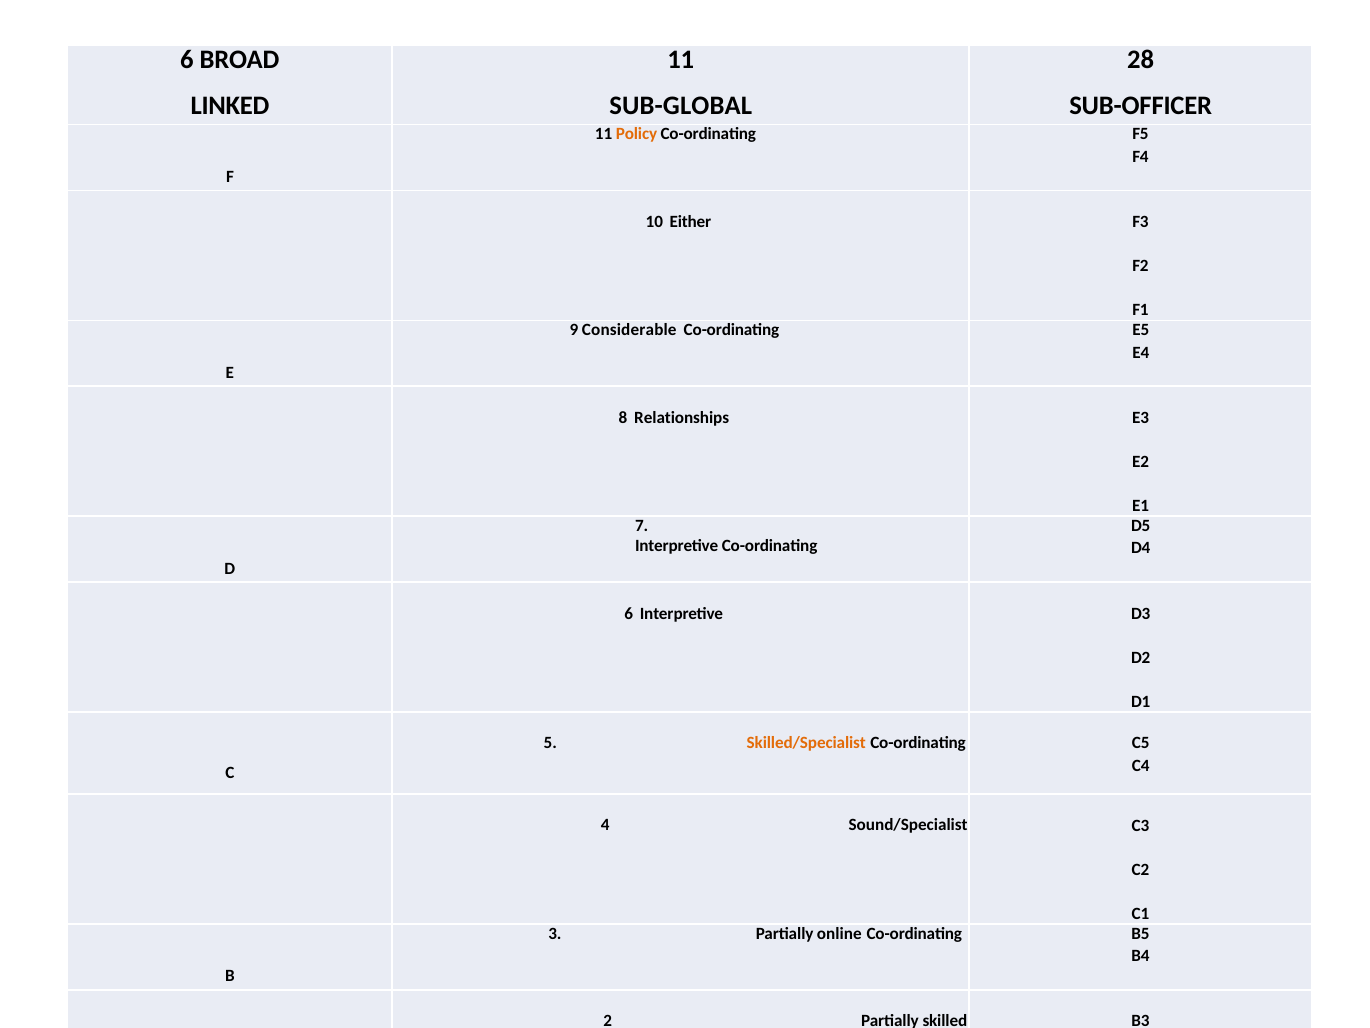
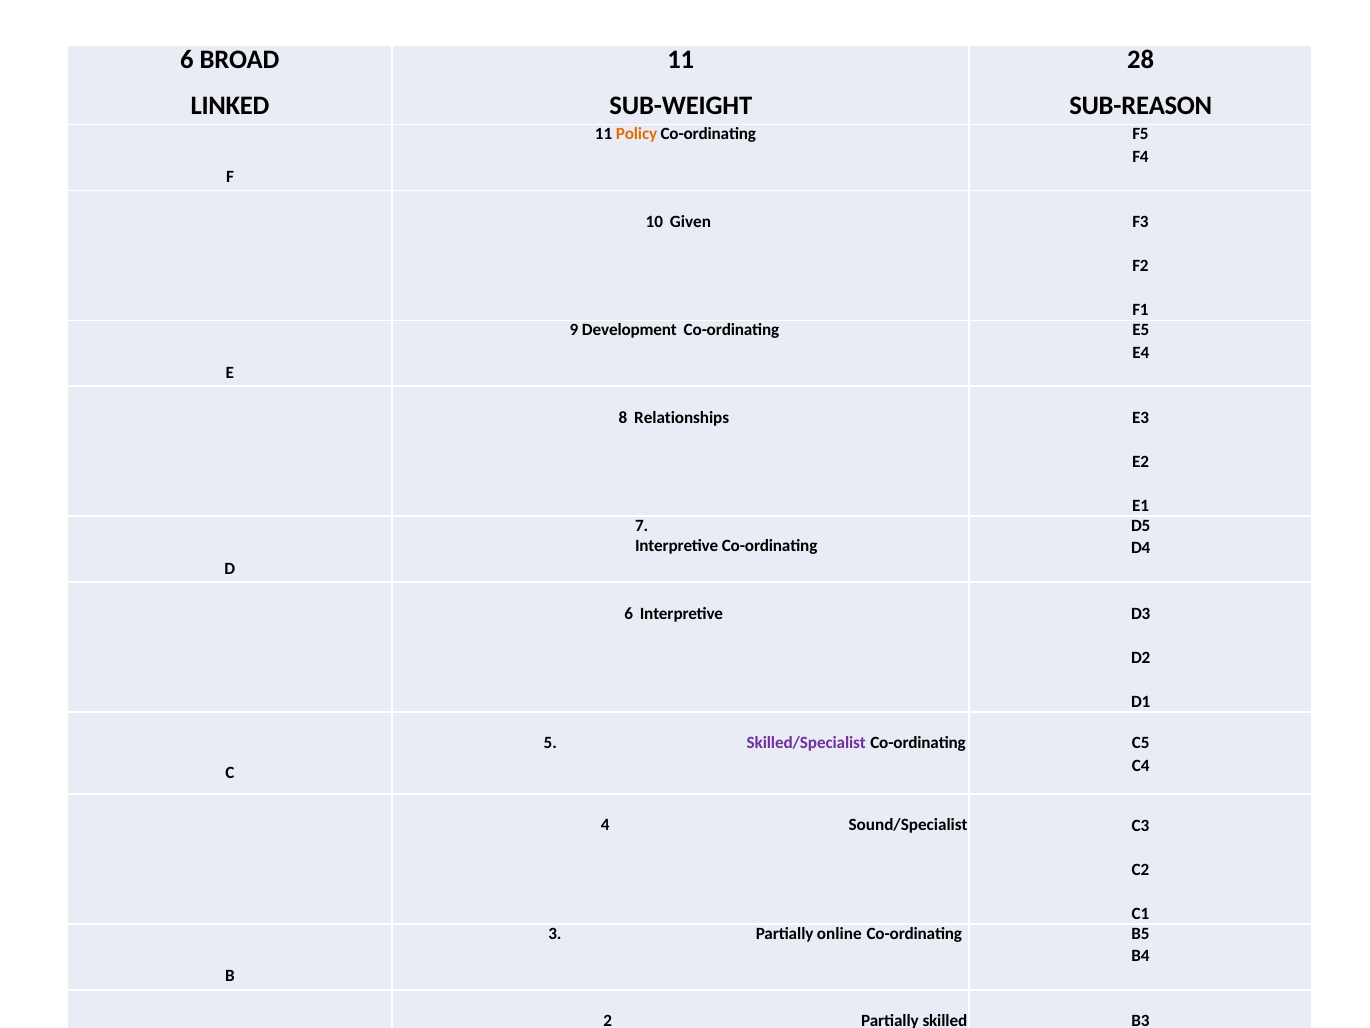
SUB-GLOBAL: SUB-GLOBAL -> SUB-WEIGHT
SUB-OFFICER: SUB-OFFICER -> SUB-REASON
Either: Either -> Given
Considerable: Considerable -> Development
Skilled/Specialist colour: orange -> purple
